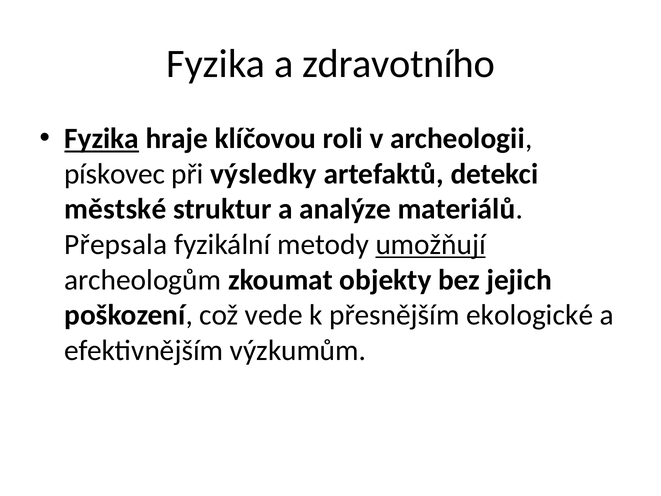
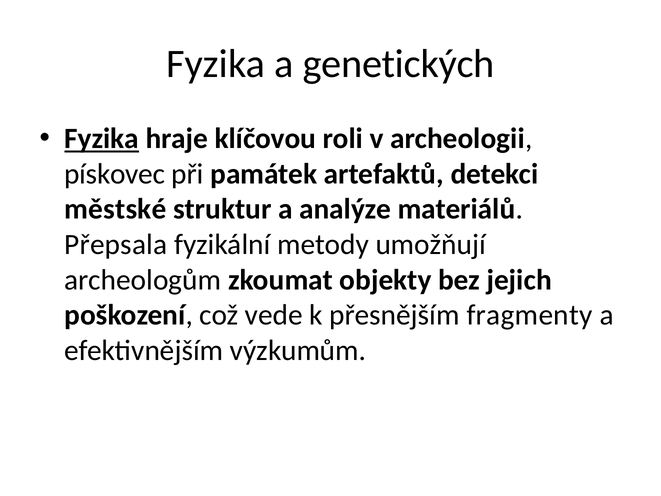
zdravotního: zdravotního -> genetických
výsledky: výsledky -> památek
umožňují underline: present -> none
ekologické: ekologické -> fragmenty
